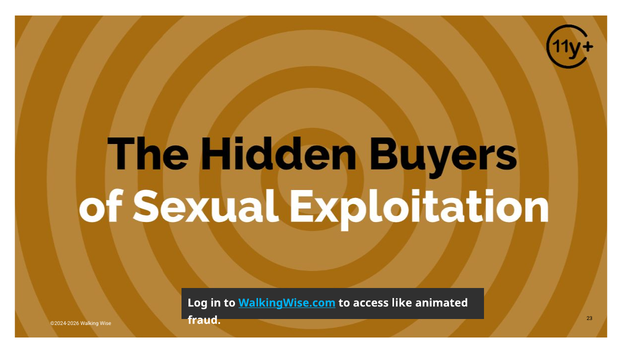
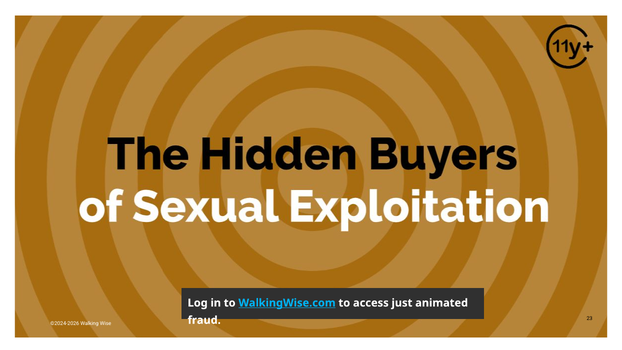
like: like -> just
